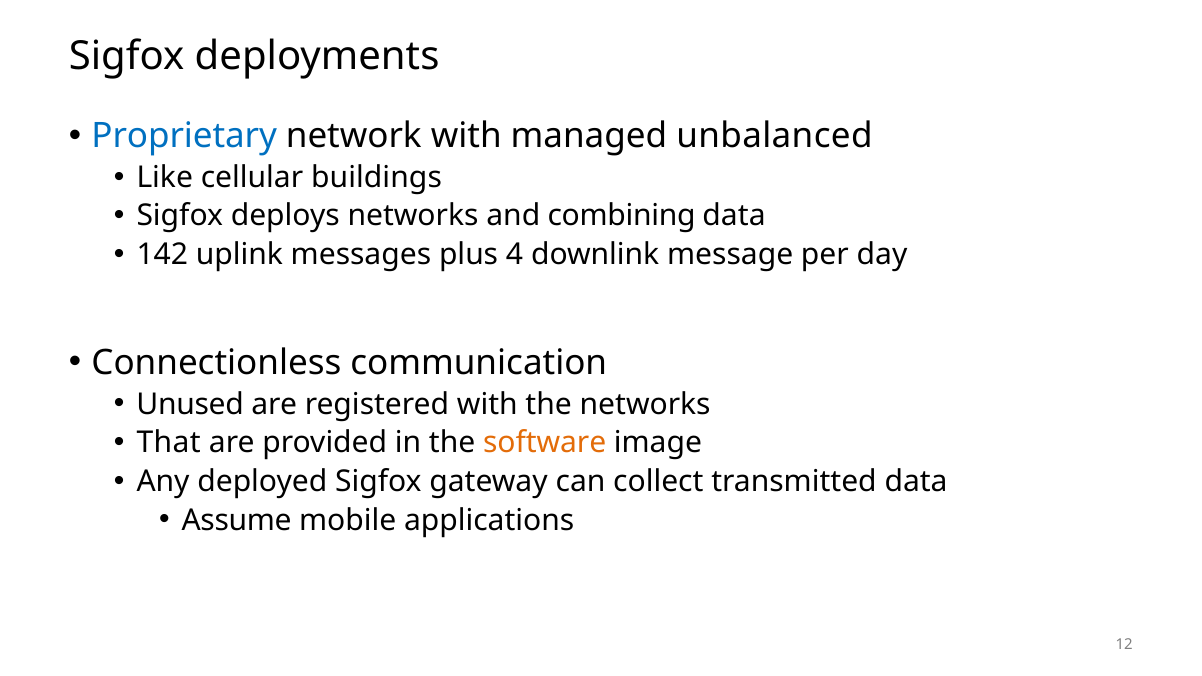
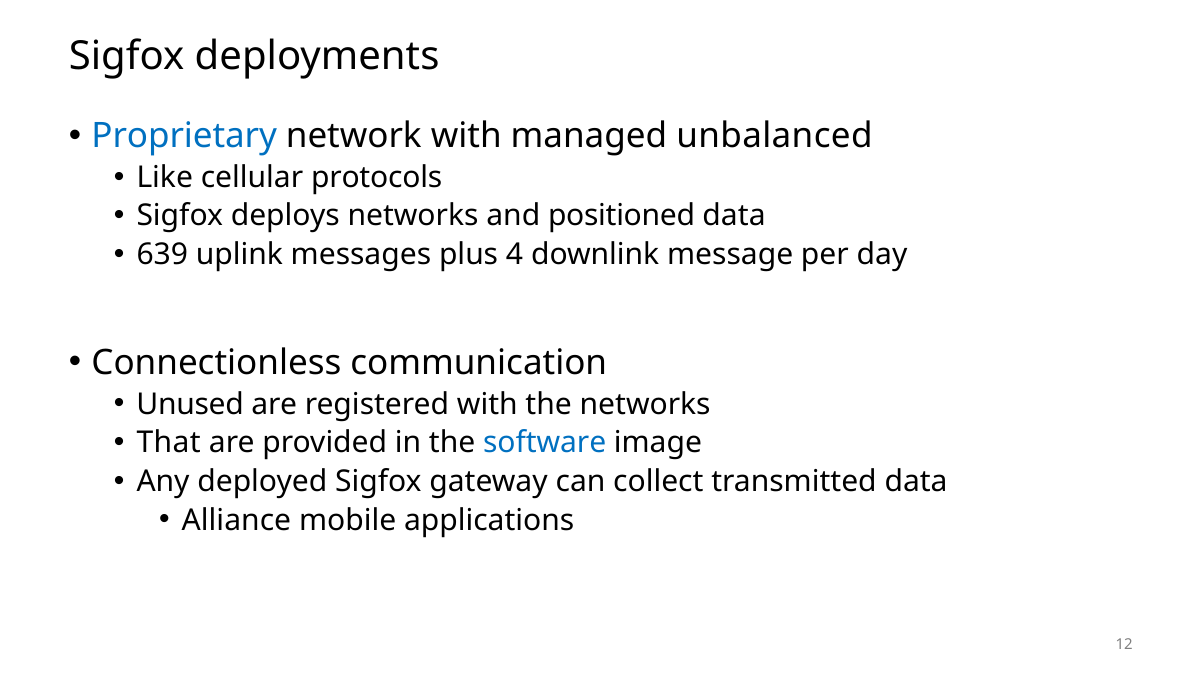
buildings: buildings -> protocols
combining: combining -> positioned
142: 142 -> 639
software colour: orange -> blue
Assume: Assume -> Alliance
